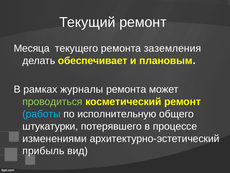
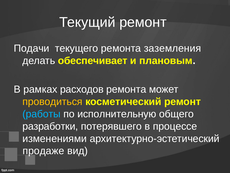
Месяца: Месяца -> Подачи
журналы: журналы -> расходов
проводиться colour: light green -> yellow
штукатурки: штукатурки -> разработки
прибыль: прибыль -> продаже
